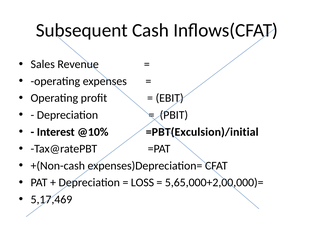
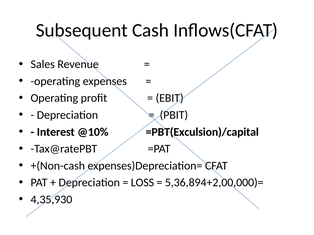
=PBT(Exculsion)/initial: =PBT(Exculsion)/initial -> =PBT(Exculsion)/capital
5,65,000+2,00,000)=: 5,65,000+2,00,000)= -> 5,36,894+2,00,000)=
5,17,469: 5,17,469 -> 4,35,930
